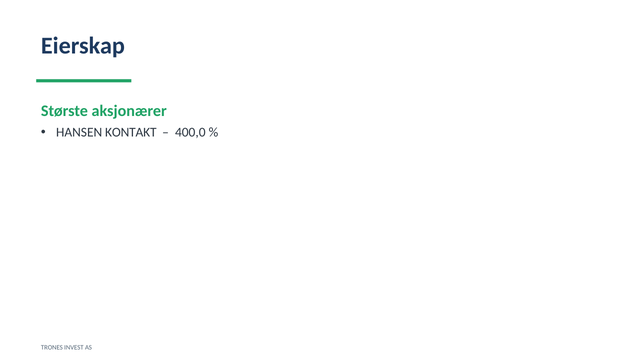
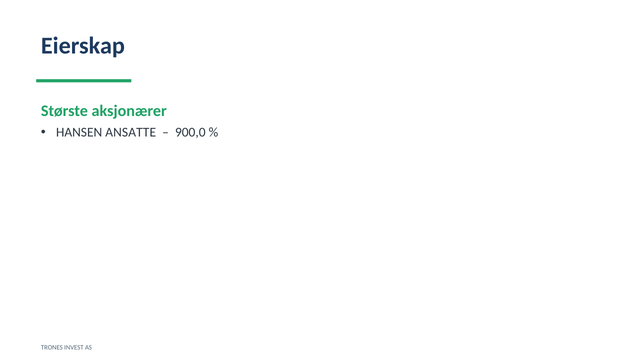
KONTAKT: KONTAKT -> ANSATTE
400,0: 400,0 -> 900,0
